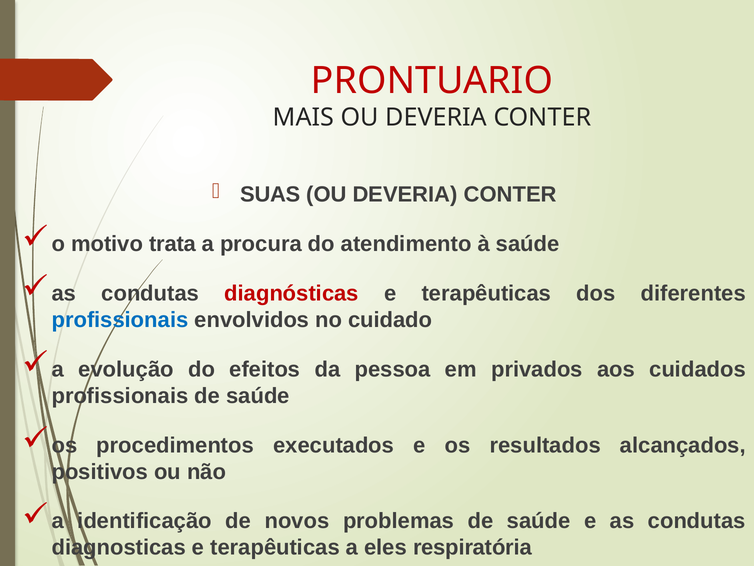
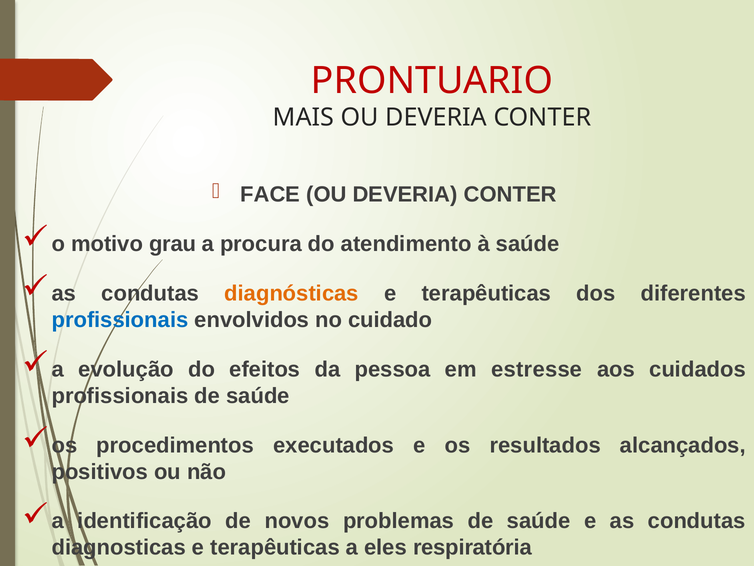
SUAS: SUAS -> FACE
trata: trata -> grau
diagnósticas colour: red -> orange
privados: privados -> estresse
